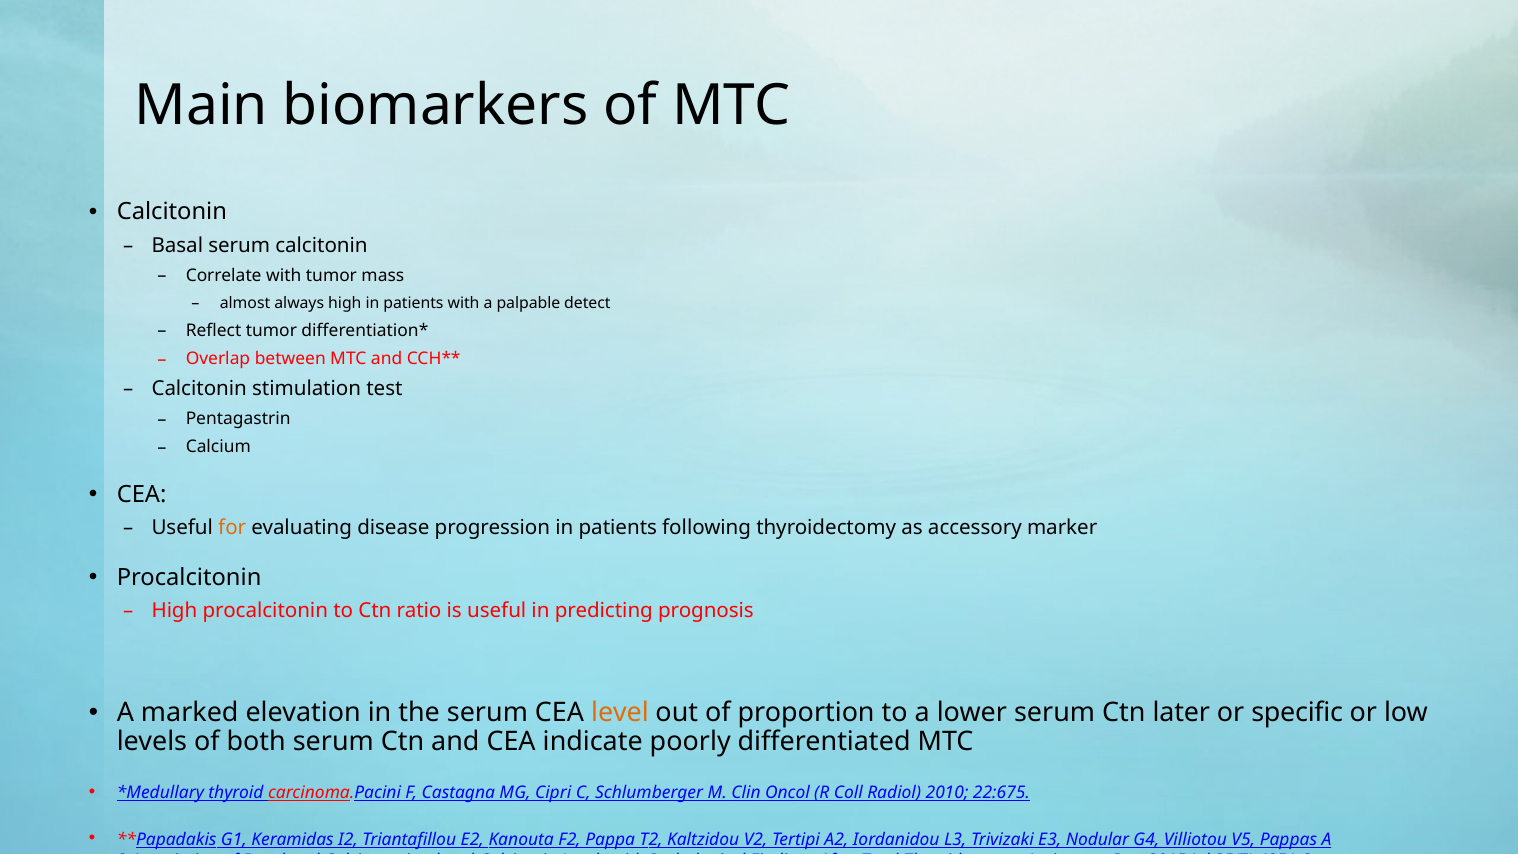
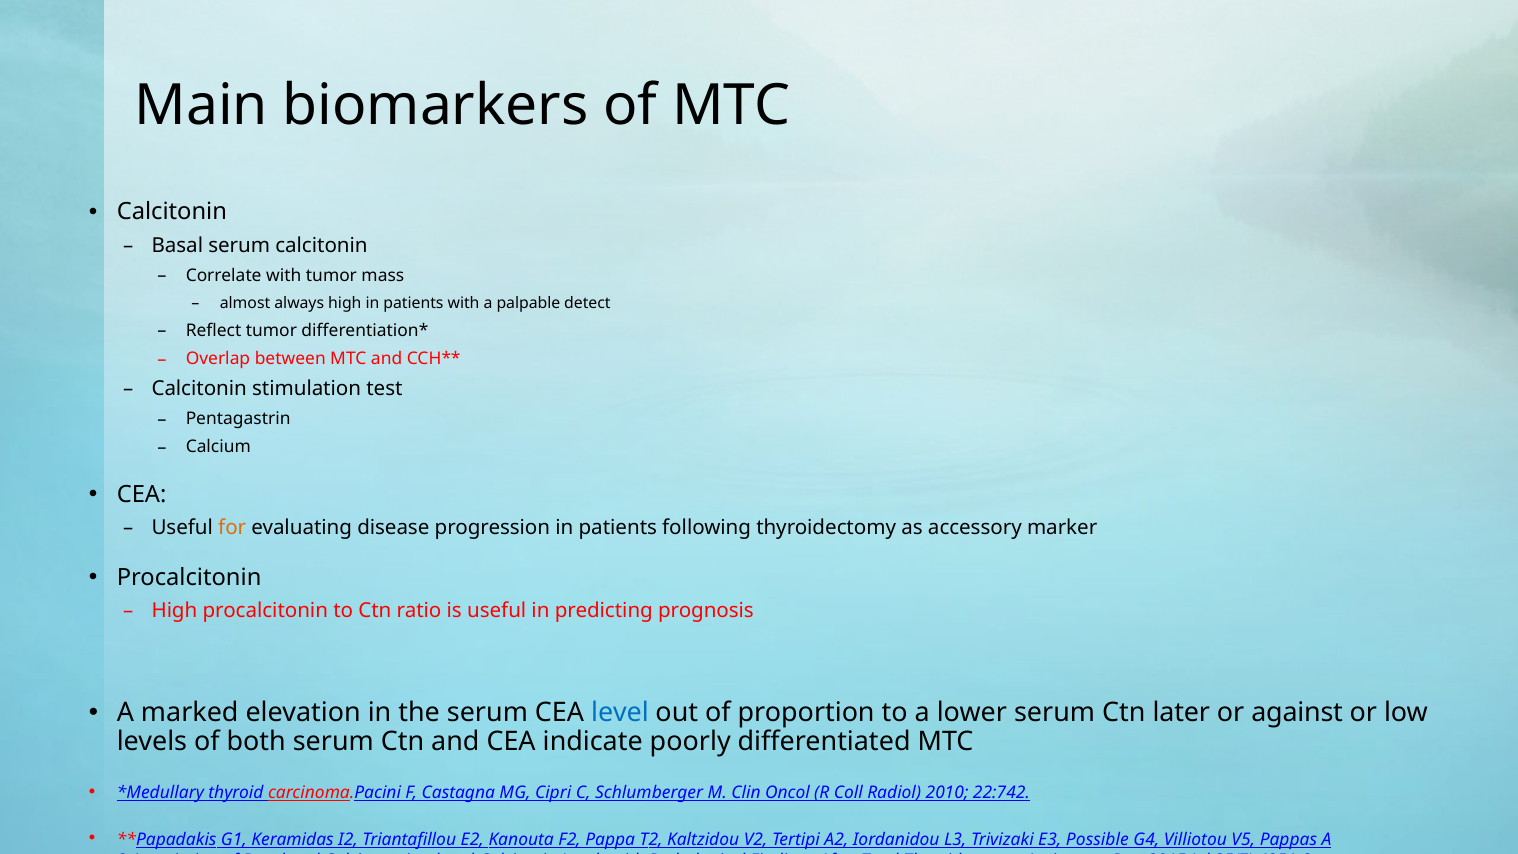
level colour: orange -> blue
specific: specific -> against
22:675: 22:675 -> 22:742
Nodular: Nodular -> Possible
